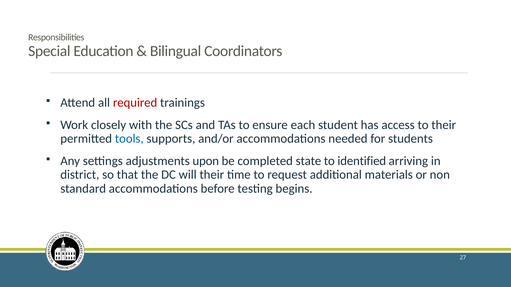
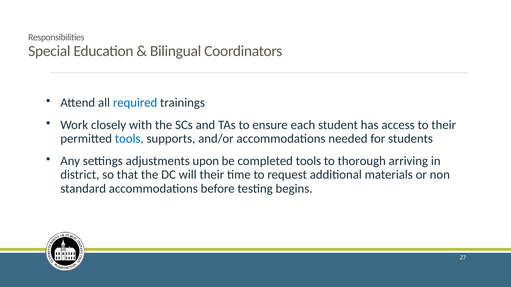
required colour: red -> blue
completed state: state -> tools
identified: identified -> thorough
